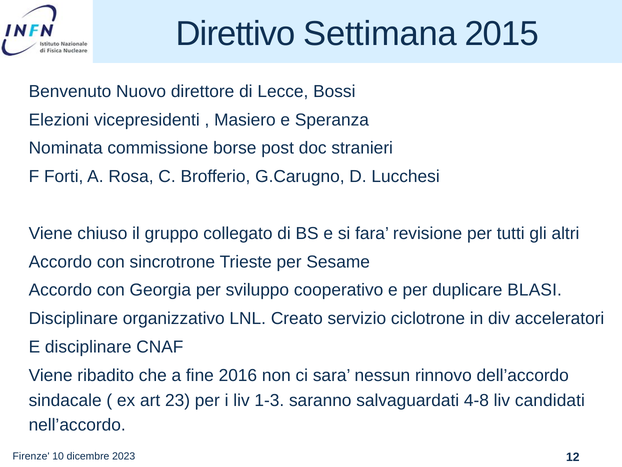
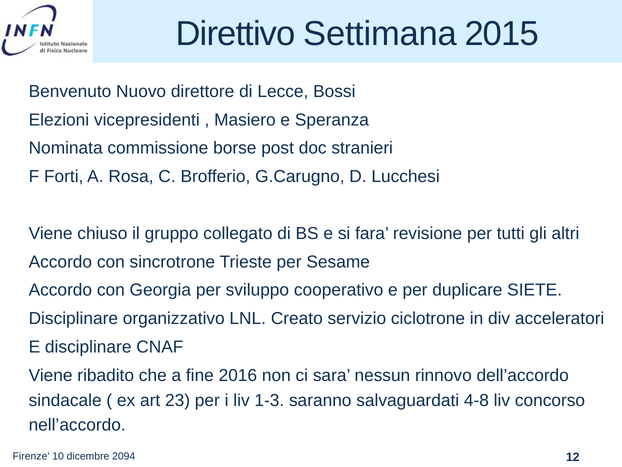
BLASI: BLASI -> SIETE
candidati: candidati -> concorso
2023: 2023 -> 2094
